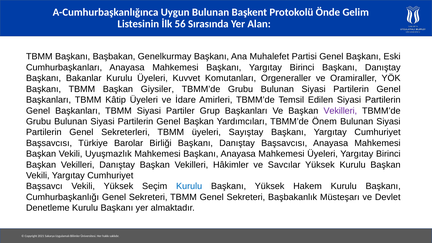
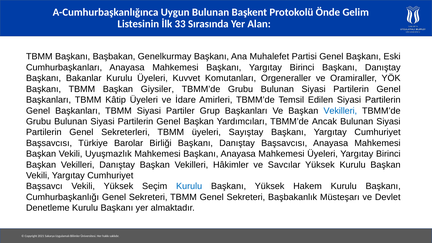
56: 56 -> 33
Vekilleri at (340, 111) colour: purple -> blue
Önem: Önem -> Ancak
